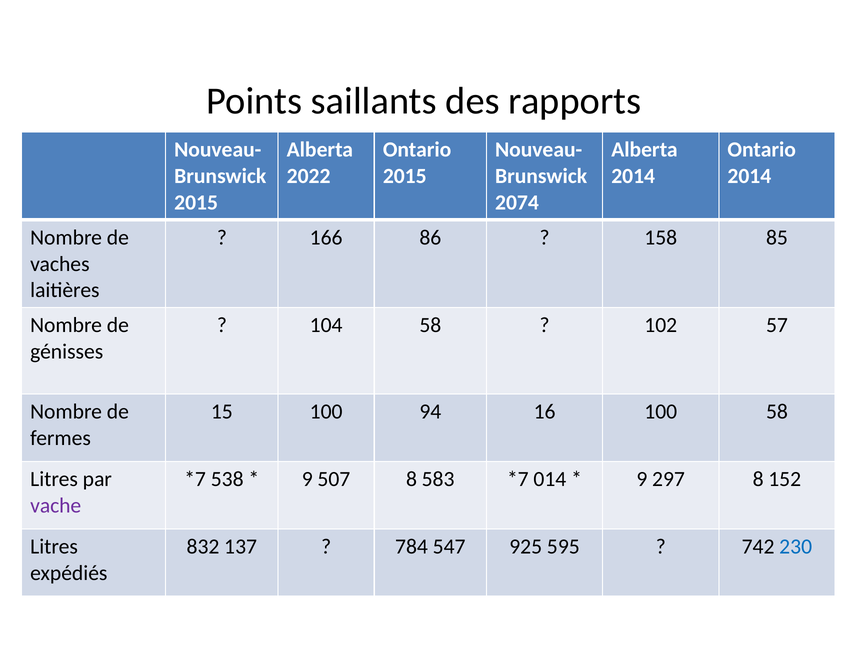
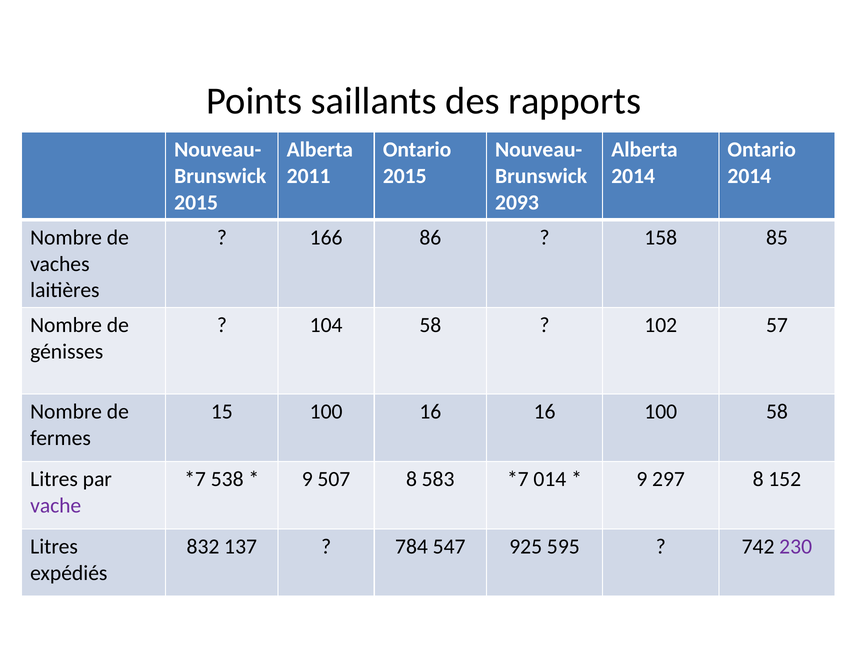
2022: 2022 -> 2011
2074: 2074 -> 2093
100 94: 94 -> 16
230 colour: blue -> purple
